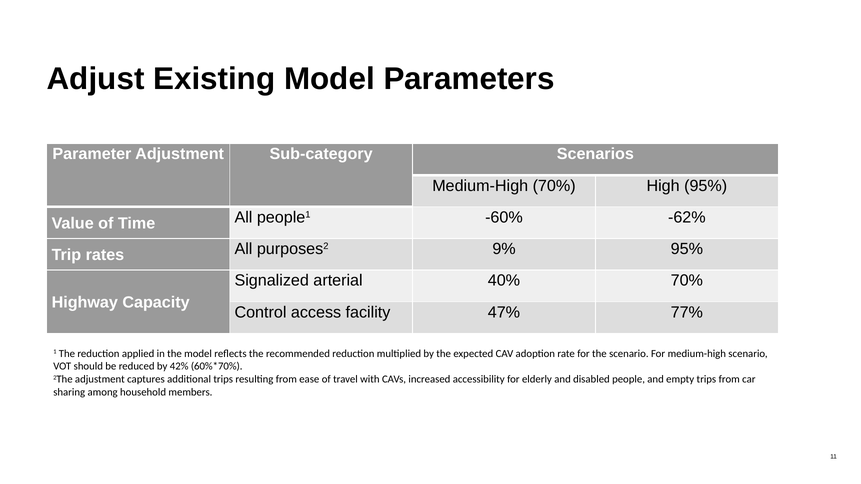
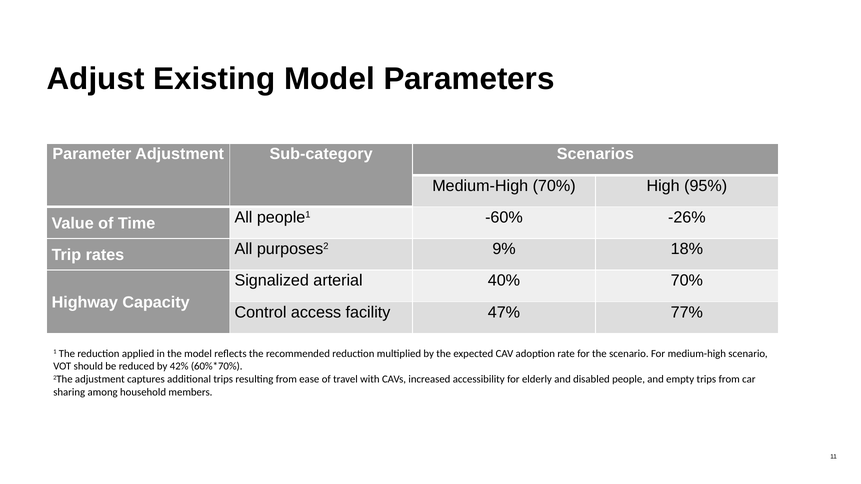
-62%: -62% -> -26%
9% 95%: 95% -> 18%
